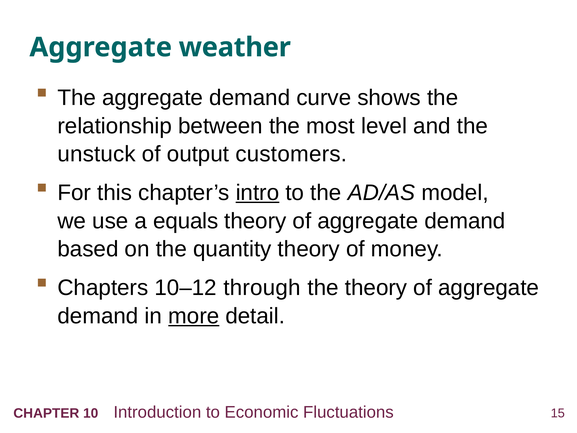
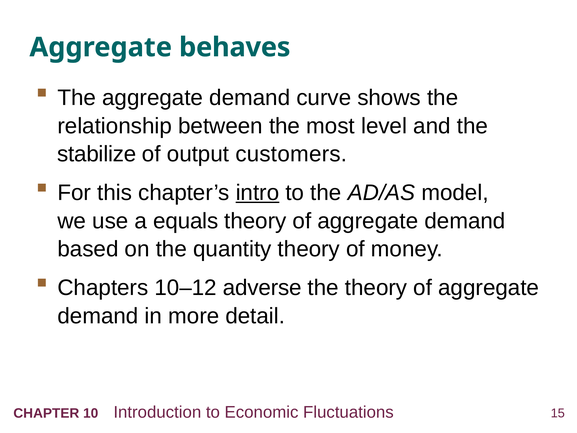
weather: weather -> behaves
unstuck: unstuck -> stabilize
through: through -> adverse
more underline: present -> none
